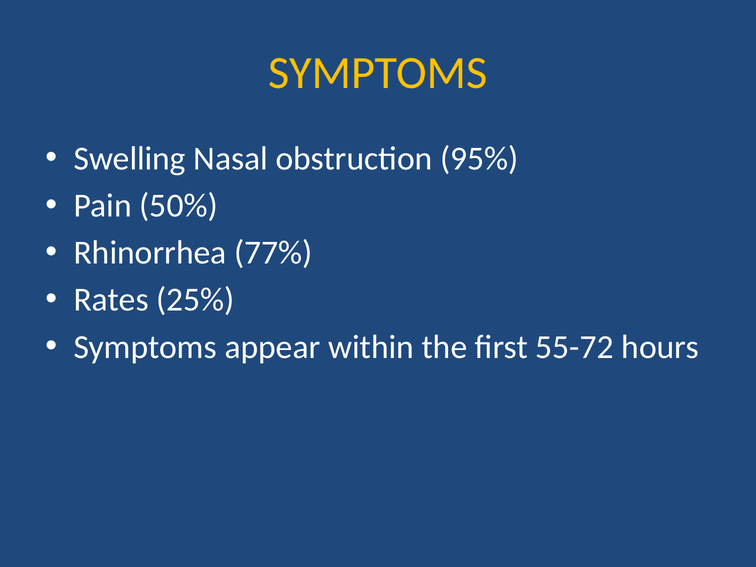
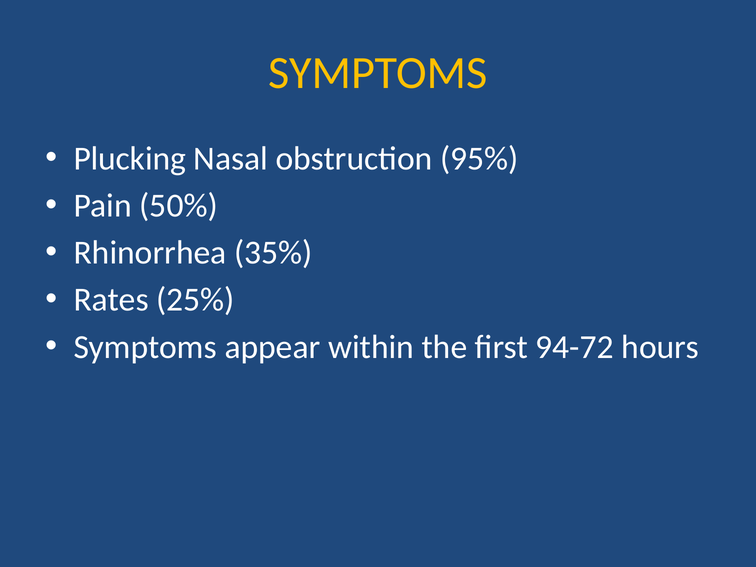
Swelling: Swelling -> Plucking
77%: 77% -> 35%
55-72: 55-72 -> 94-72
